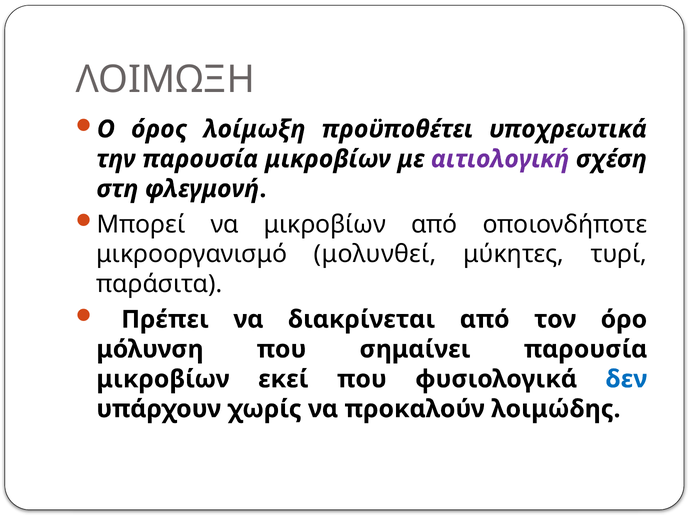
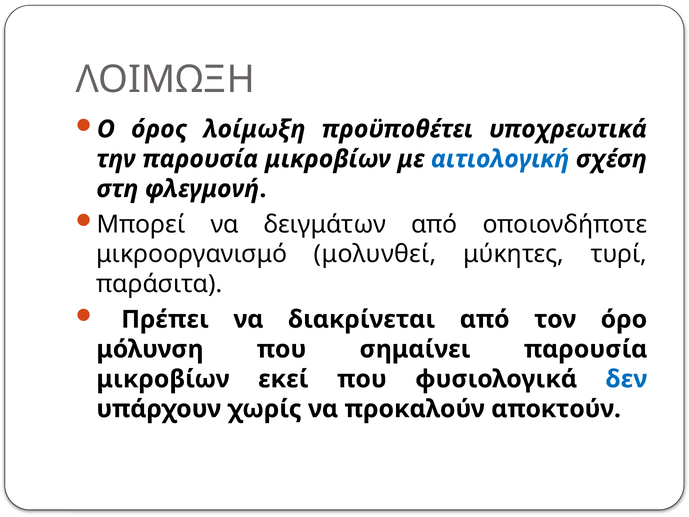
αιτιολογική colour: purple -> blue
να μικροβίων: μικροβίων -> δειγμάτων
λοιμώδης: λοιμώδης -> αποκτούν
